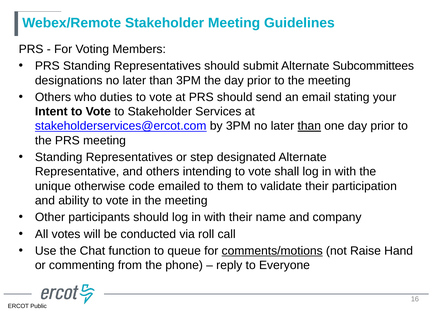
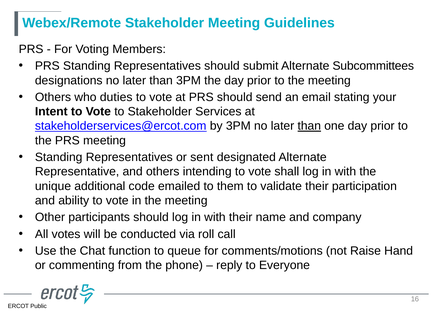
step: step -> sent
otherwise: otherwise -> additional
comments/motions underline: present -> none
